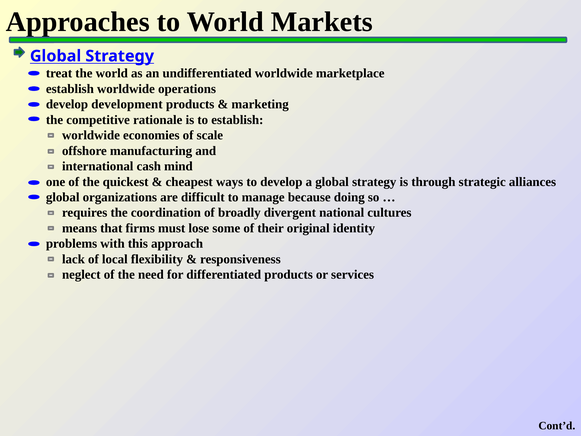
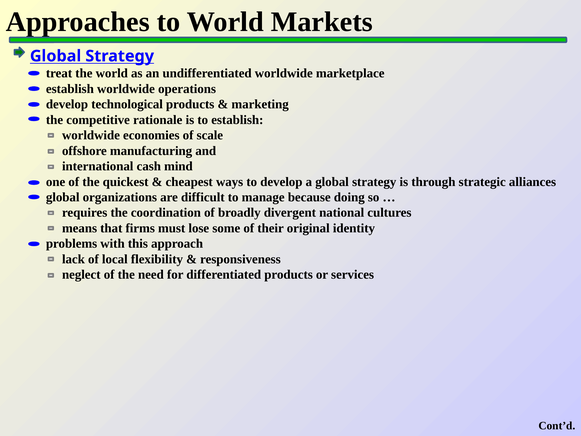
development: development -> technological
